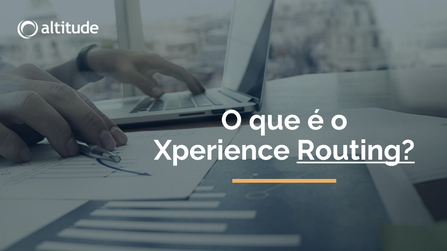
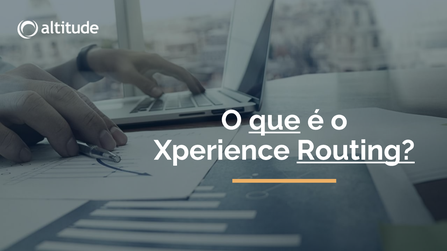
que underline: none -> present
